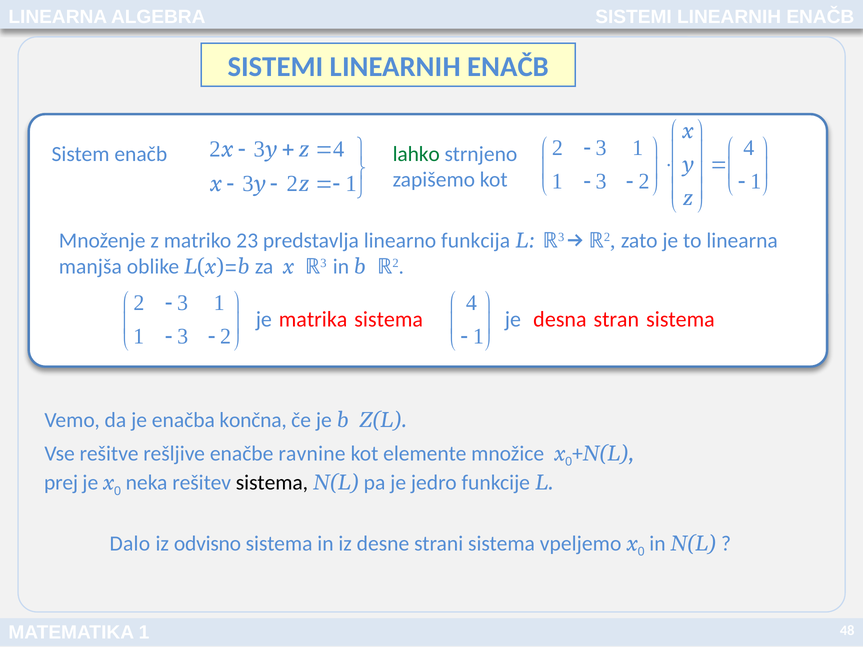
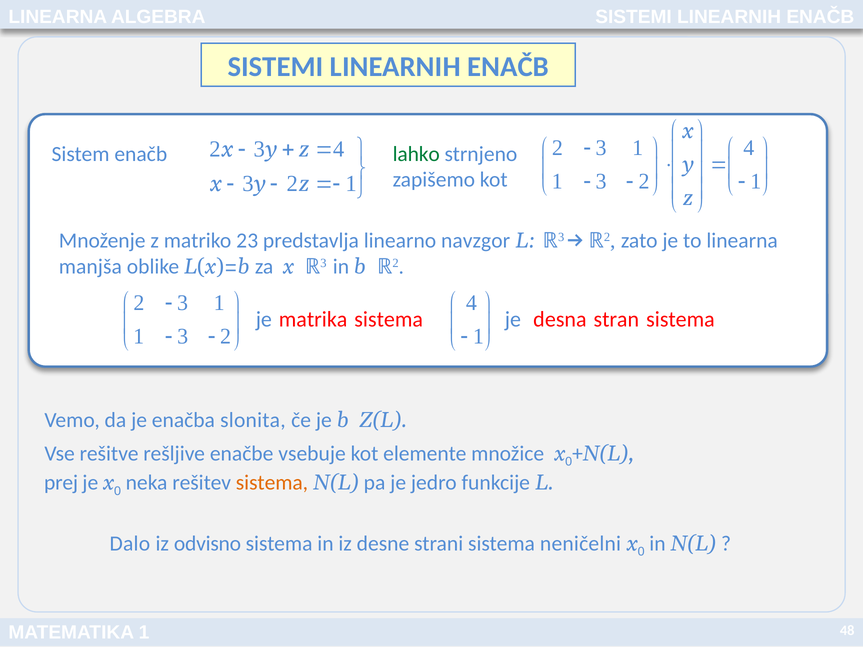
funkcija: funkcija -> navzgor
končna: končna -> slonita
ravnine: ravnine -> vsebuje
sistema at (272, 483) colour: black -> orange
vpeljemo: vpeljemo -> neničelni
